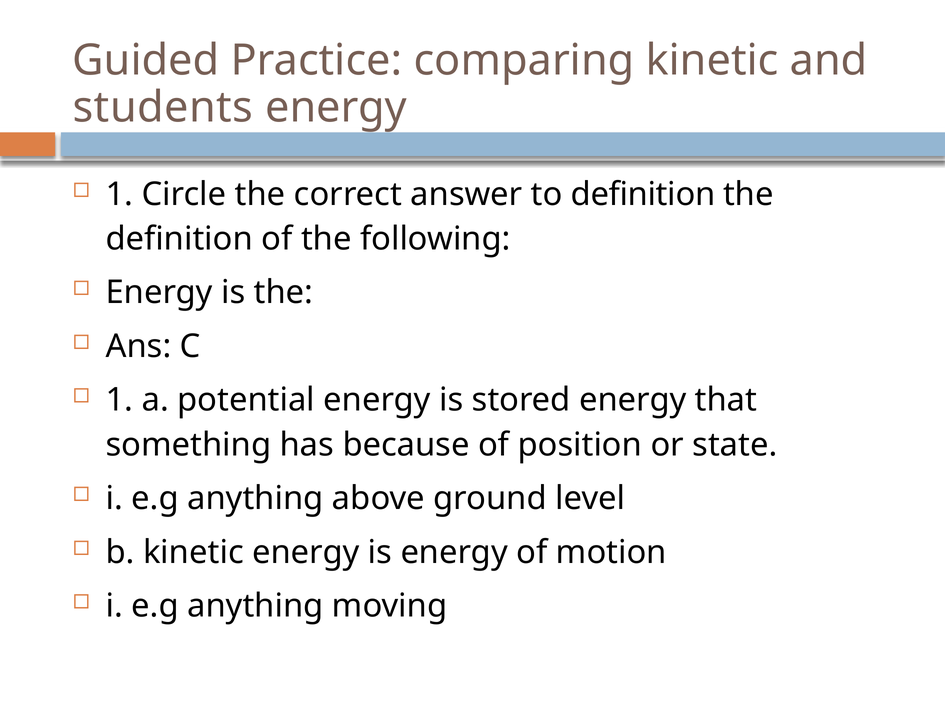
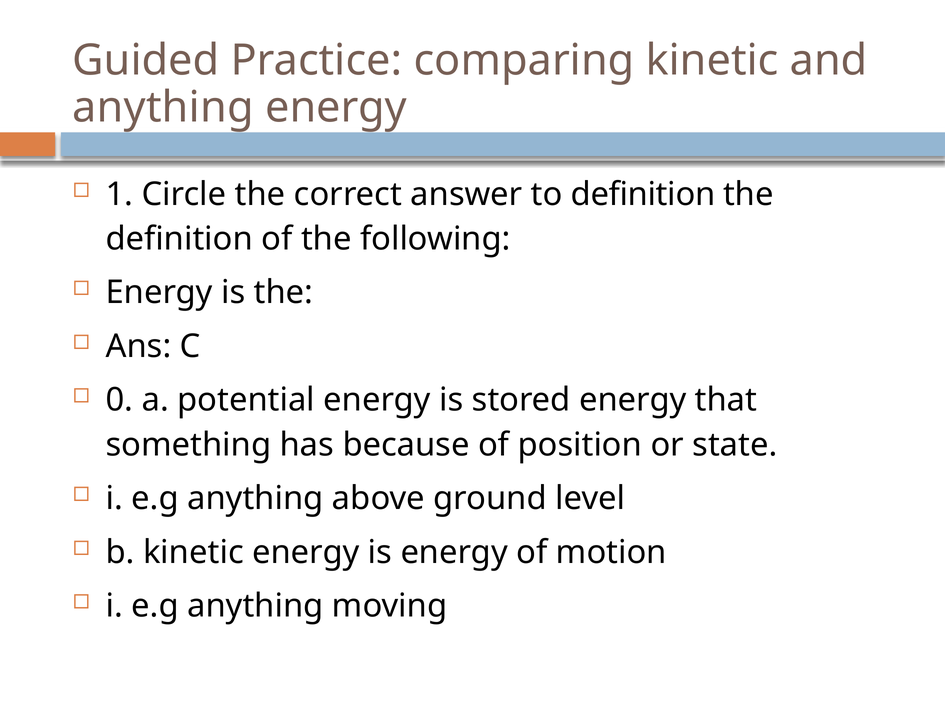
students at (163, 108): students -> anything
1 at (119, 400): 1 -> 0
